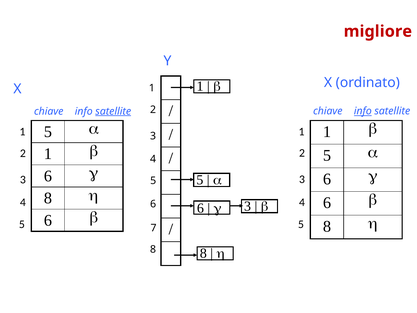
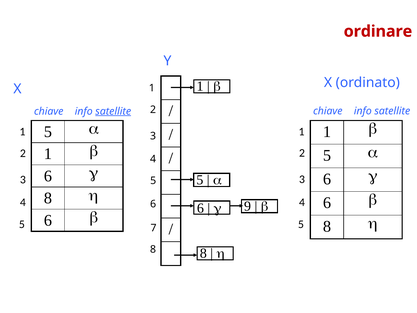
migliore: migliore -> ordinare
info at (363, 111) underline: present -> none
3 at (248, 206): 3 -> 9
